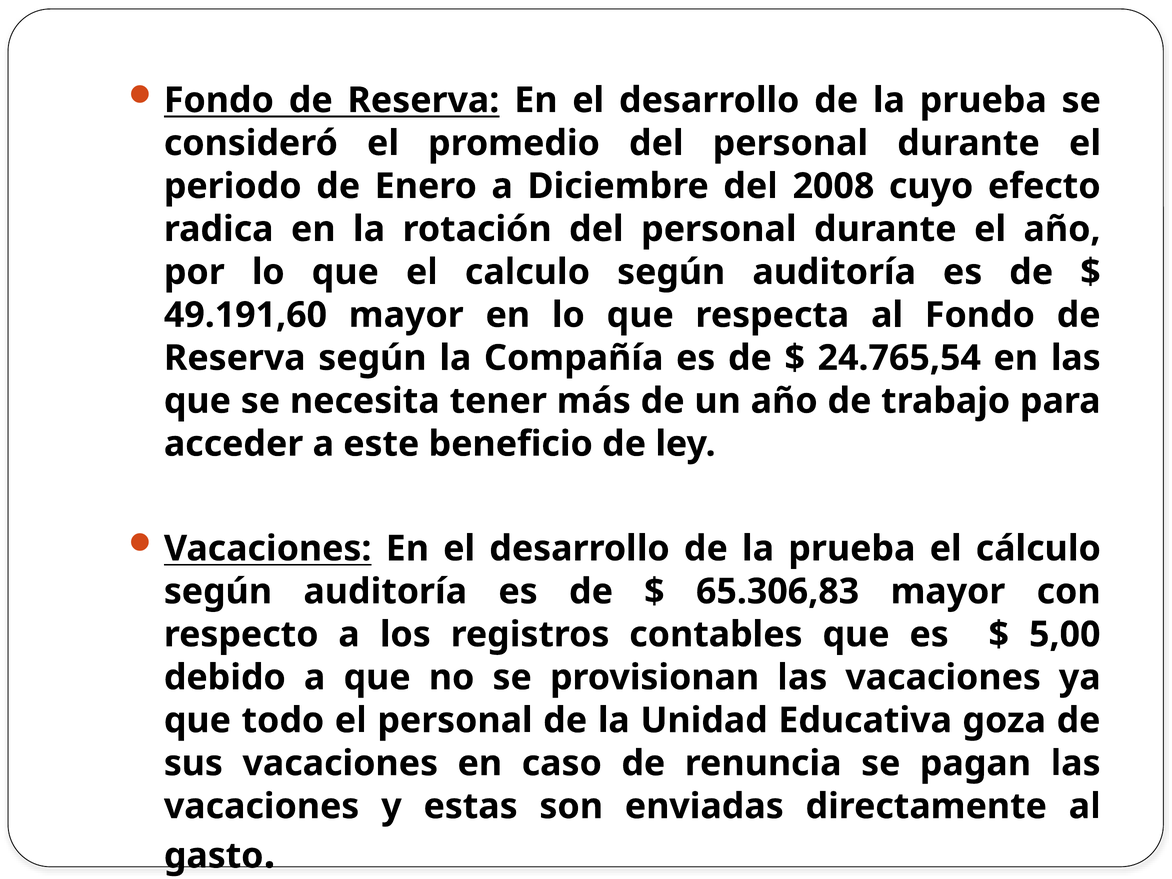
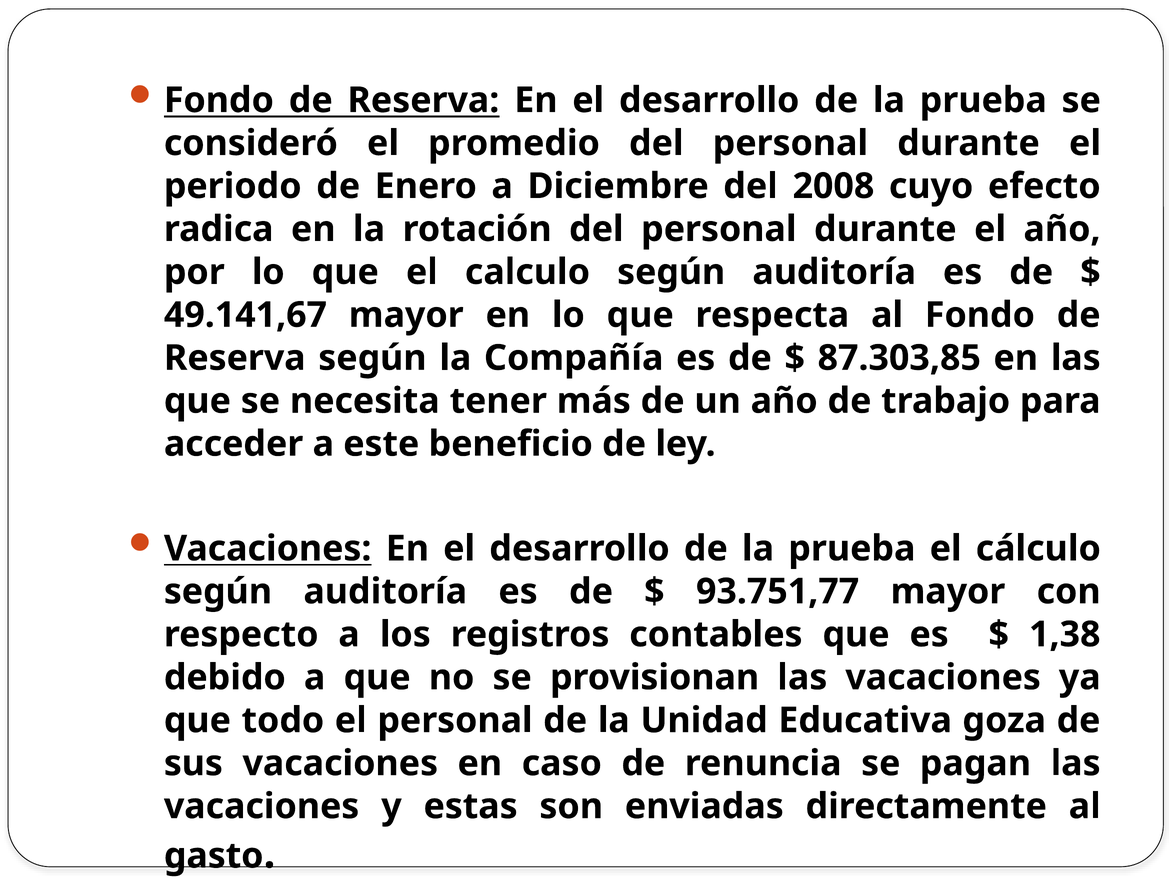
49.191,60: 49.191,60 -> 49.141,67
24.765,54: 24.765,54 -> 87.303,85
65.306,83: 65.306,83 -> 93.751,77
5,00: 5,00 -> 1,38
